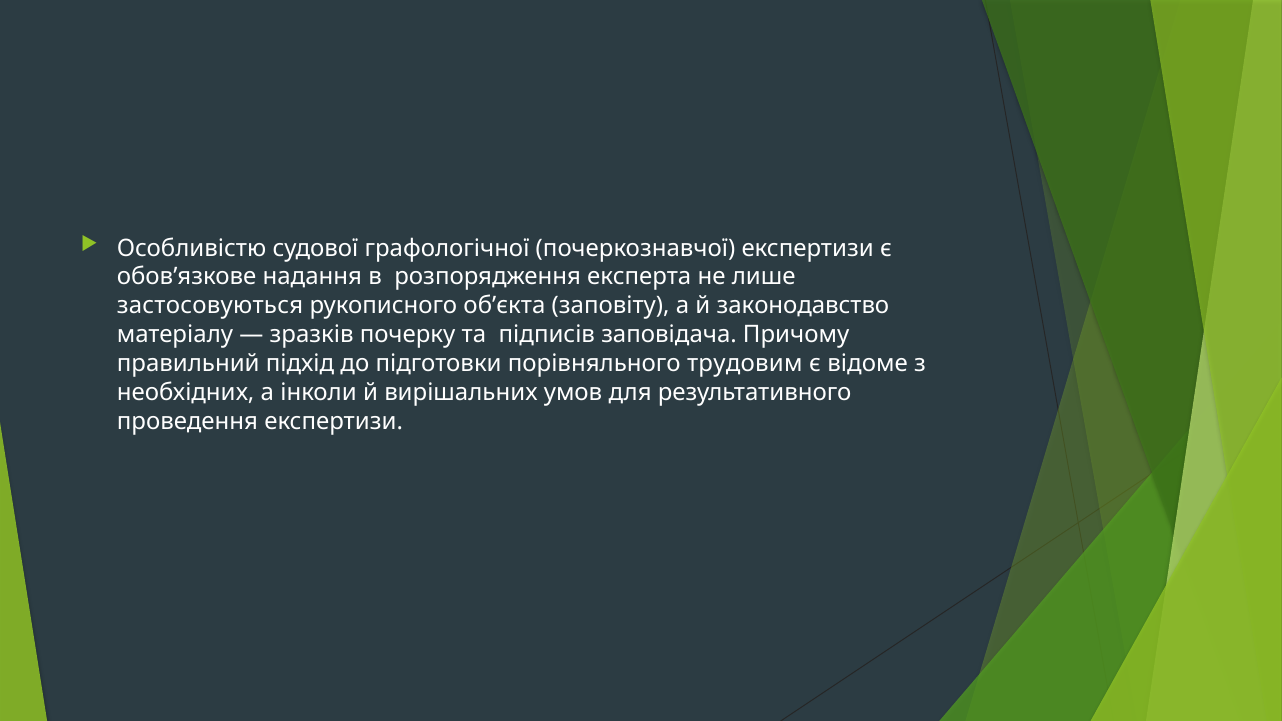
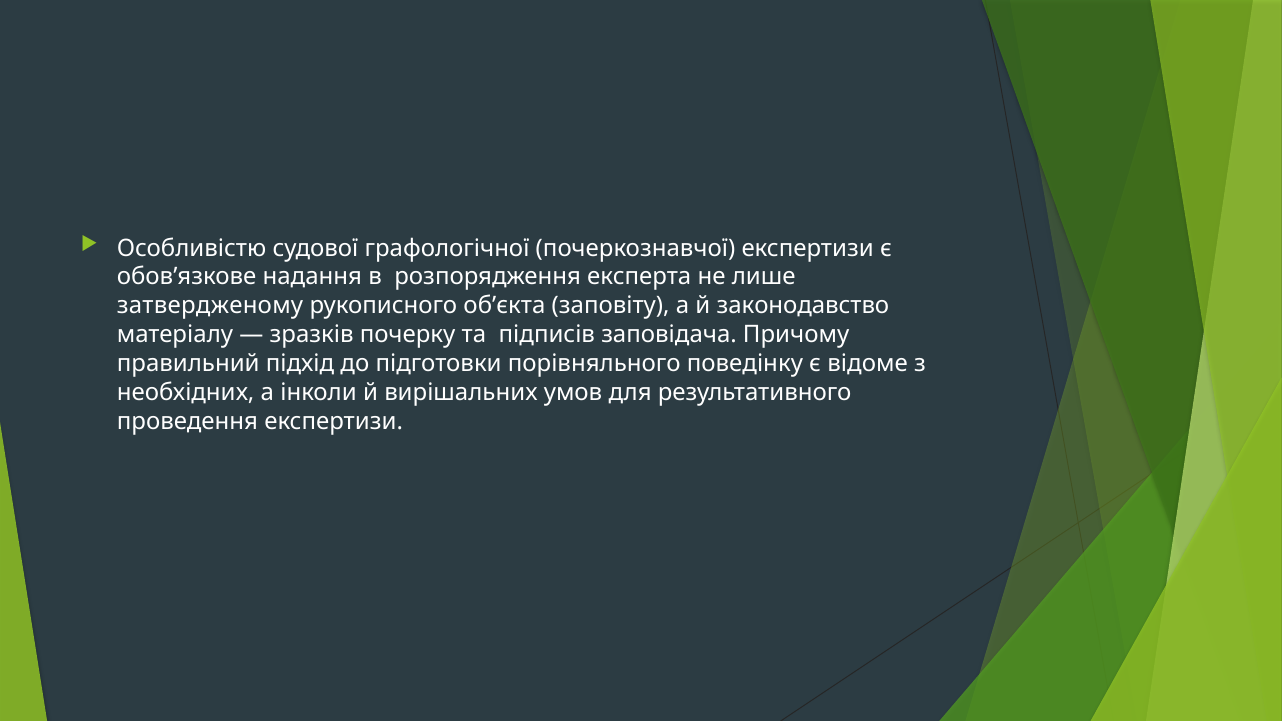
застосовуються: застосовуються -> затвердженому
трудовим: трудовим -> поведінку
